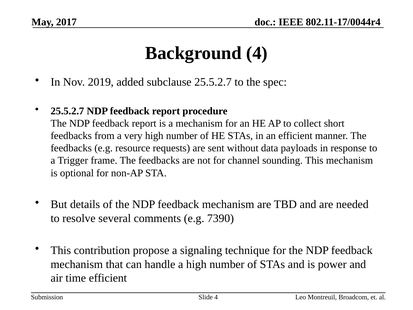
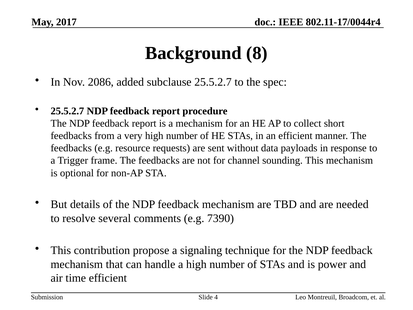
Background 4: 4 -> 8
2019: 2019 -> 2086
